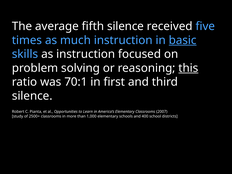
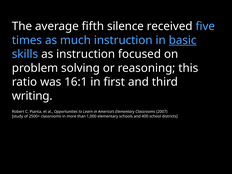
this underline: present -> none
70:1: 70:1 -> 16:1
silence at (32, 96): silence -> writing
